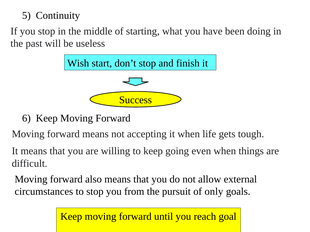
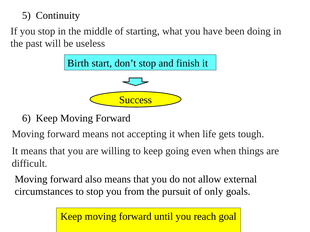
Wish: Wish -> Birth
